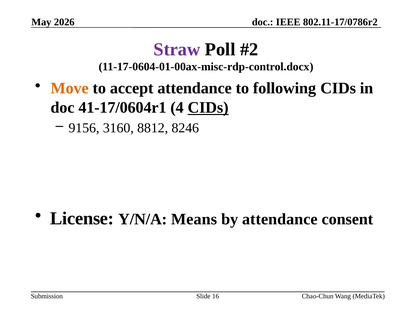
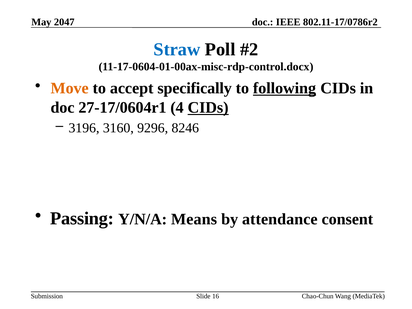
2026: 2026 -> 2047
Straw colour: purple -> blue
accept attendance: attendance -> specifically
following underline: none -> present
41-17/0604r1: 41-17/0604r1 -> 27-17/0604r1
9156: 9156 -> 3196
8812: 8812 -> 9296
License: License -> Passing
